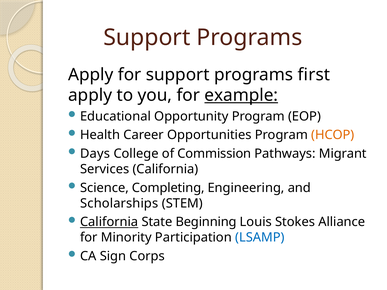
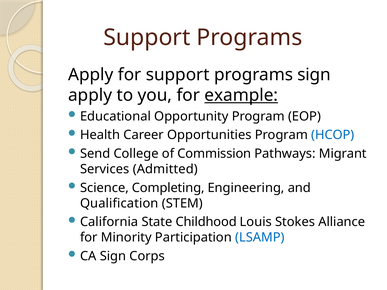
programs first: first -> sign
HCOP colour: orange -> blue
Days: Days -> Send
Services California: California -> Admitted
Scholarships: Scholarships -> Qualification
California at (109, 222) underline: present -> none
Beginning: Beginning -> Childhood
